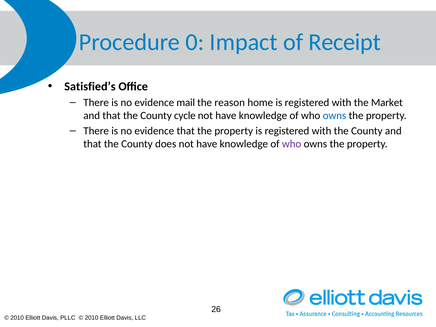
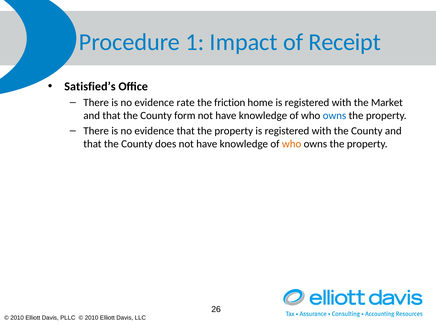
0: 0 -> 1
mail: mail -> rate
reason: reason -> friction
cycle: cycle -> form
who at (292, 144) colour: purple -> orange
